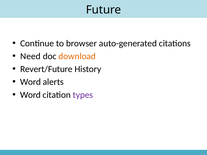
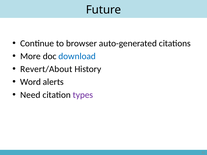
Need: Need -> More
download colour: orange -> blue
Revert/Future: Revert/Future -> Revert/About
Word at (30, 95): Word -> Need
